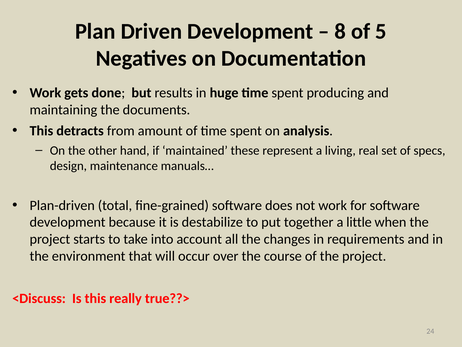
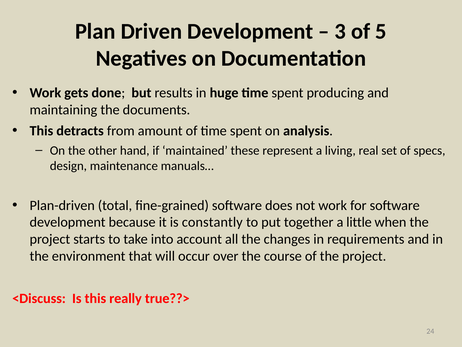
8: 8 -> 3
destabilize: destabilize -> constantly
